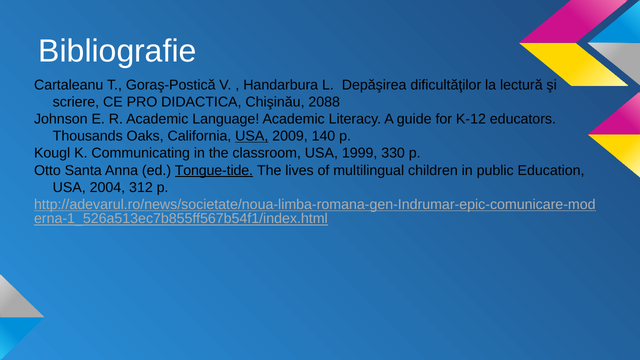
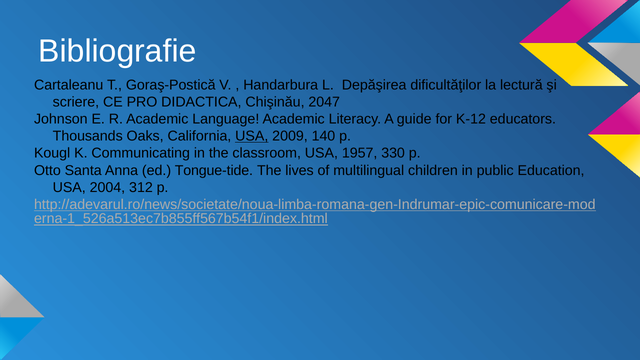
2088: 2088 -> 2047
1999: 1999 -> 1957
Tongue-tide underline: present -> none
